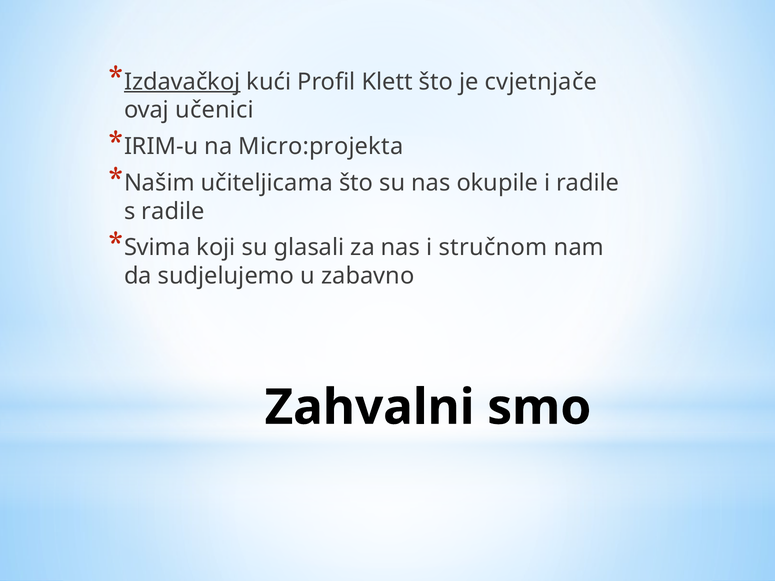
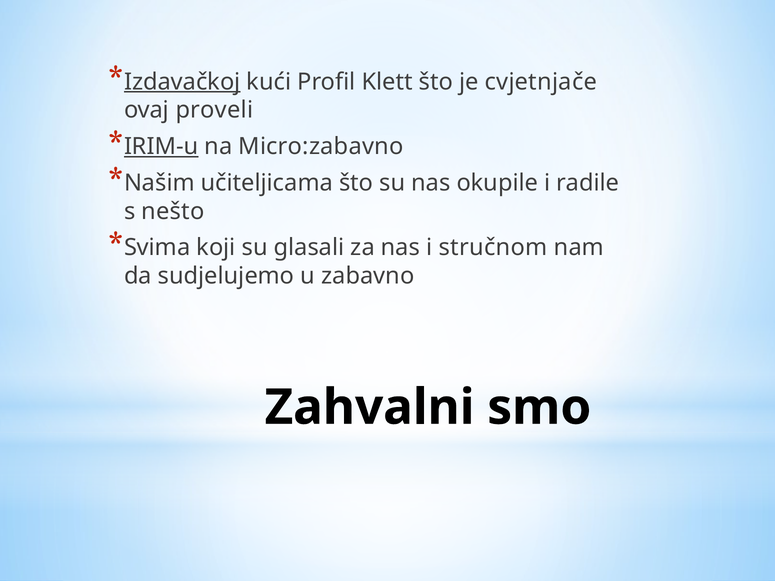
učenici: učenici -> proveli
IRIM-u underline: none -> present
Micro:projekta: Micro:projekta -> Micro:zabavno
s radile: radile -> nešto
